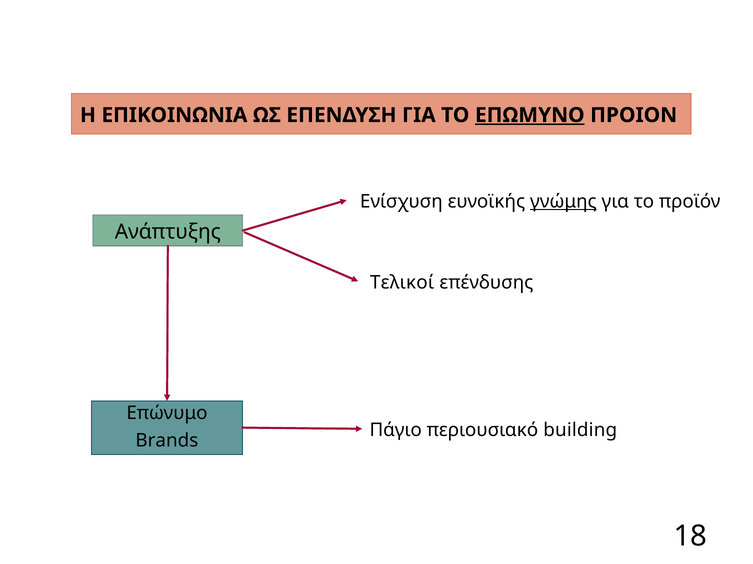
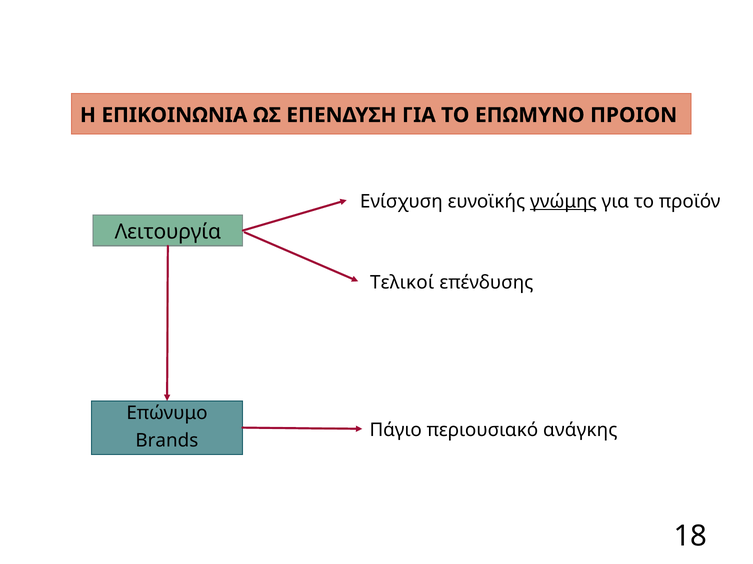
ΕΠΩΜΥΝΟ underline: present -> none
Ανάπτυξης: Ανάπτυξης -> Λειτουργία
building: building -> ανάγκης
